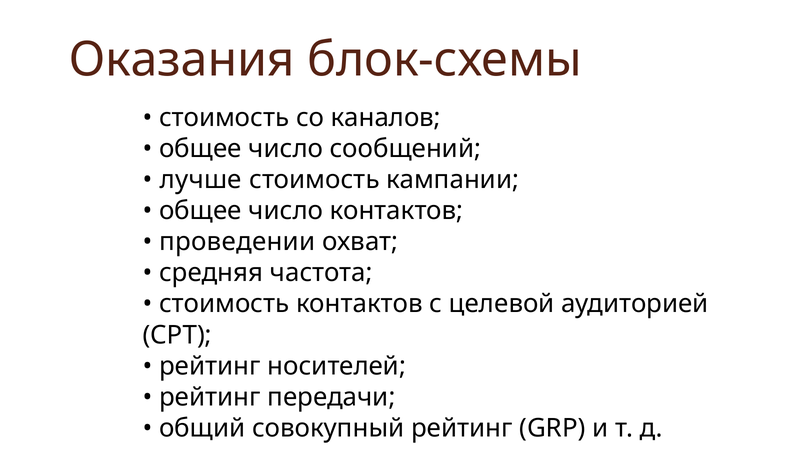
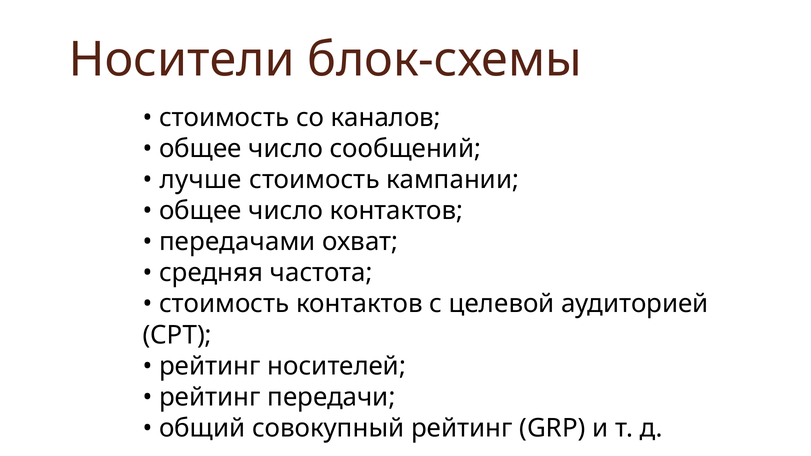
Оказания: Оказания -> Носители
проведении: проведении -> передачами
